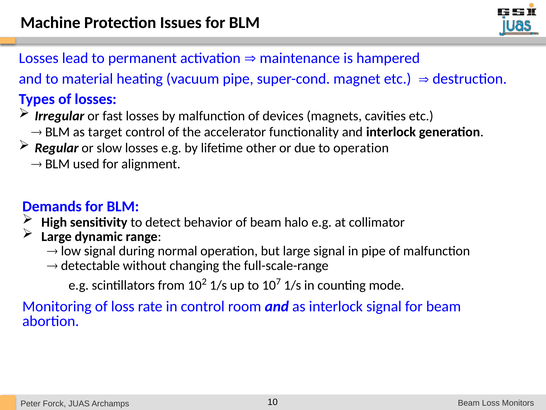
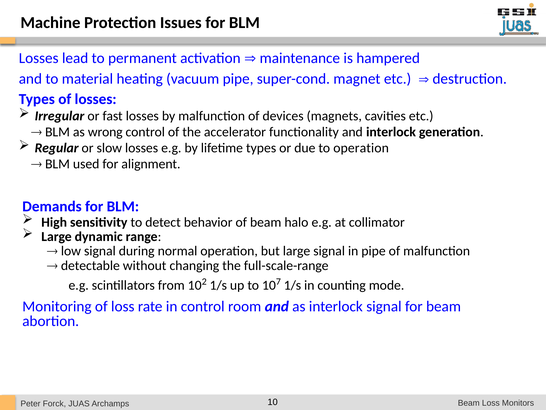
target: target -> wrong
lifetime other: other -> types
